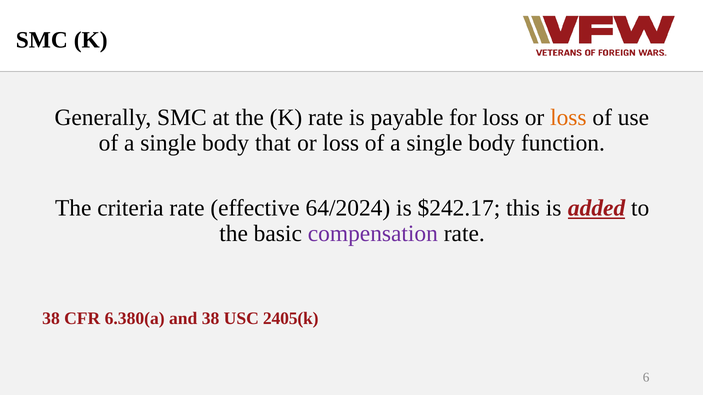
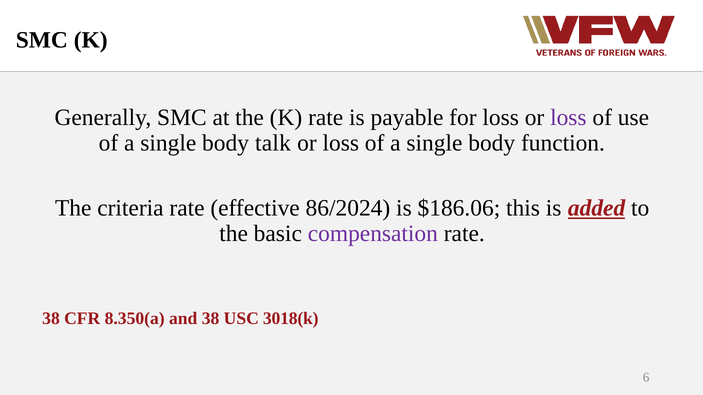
loss at (568, 118) colour: orange -> purple
that: that -> talk
64/2024: 64/2024 -> 86/2024
$242.17: $242.17 -> $186.06
6.380(a: 6.380(a -> 8.350(a
2405(k: 2405(k -> 3018(k
